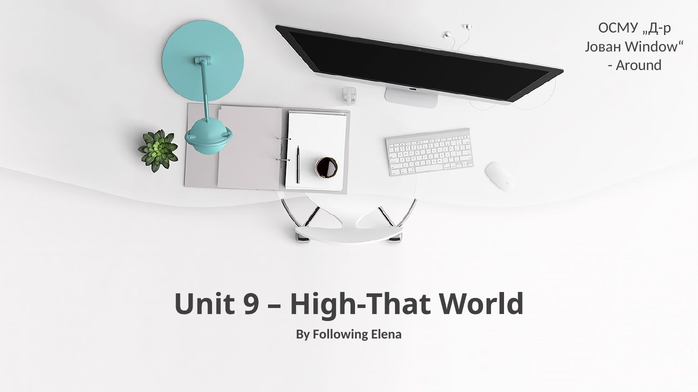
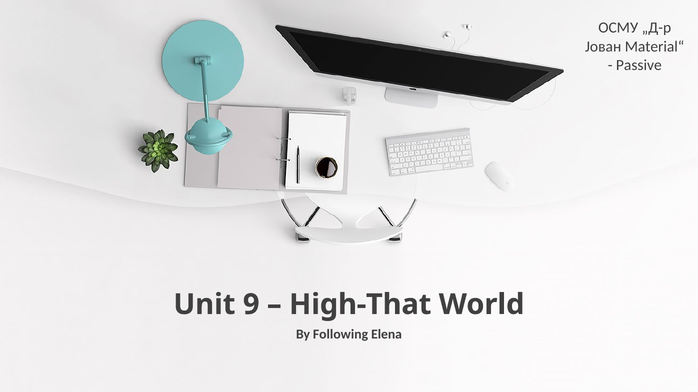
Window“: Window“ -> Material“
Around: Around -> Passive
